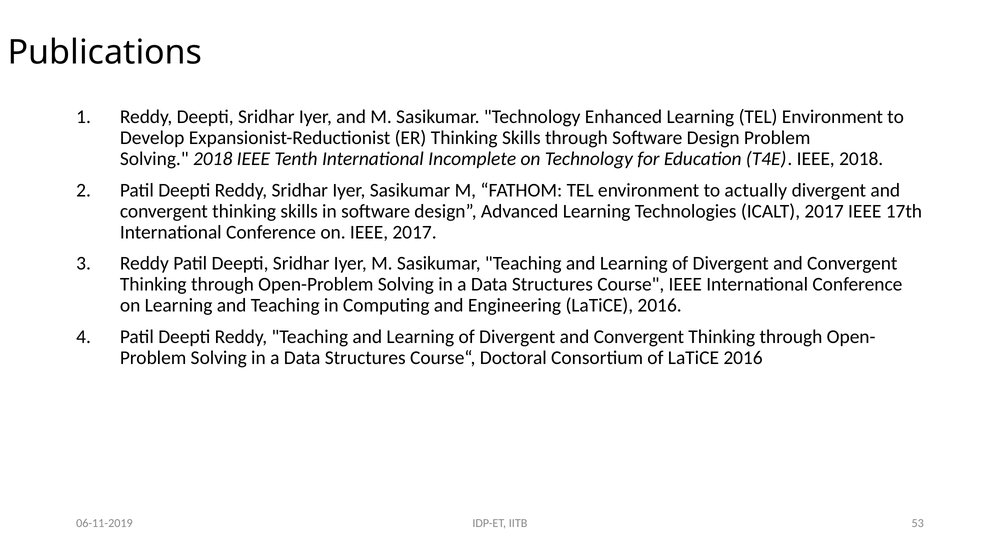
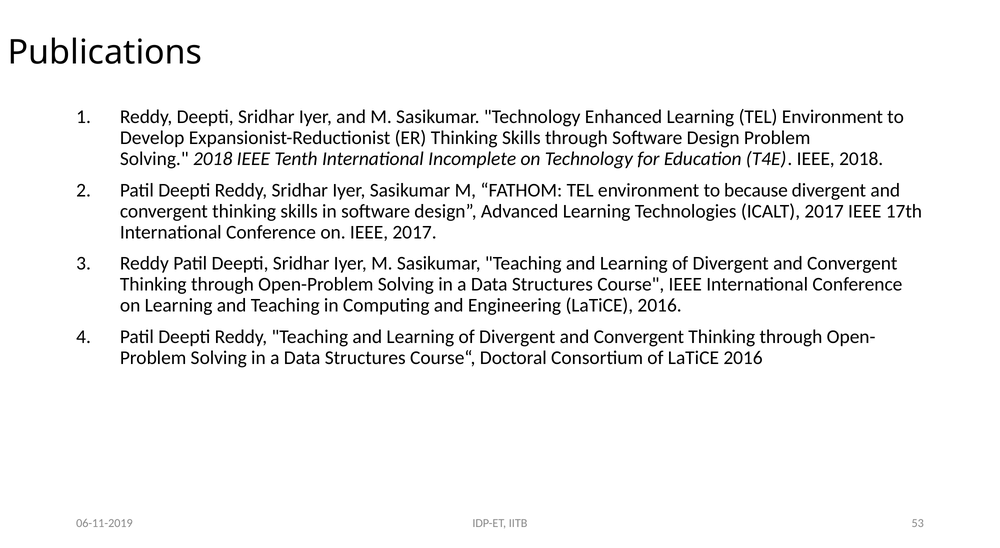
actually: actually -> because
